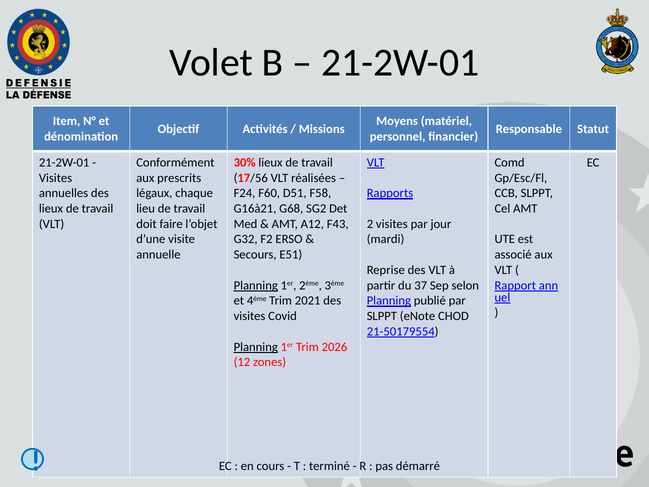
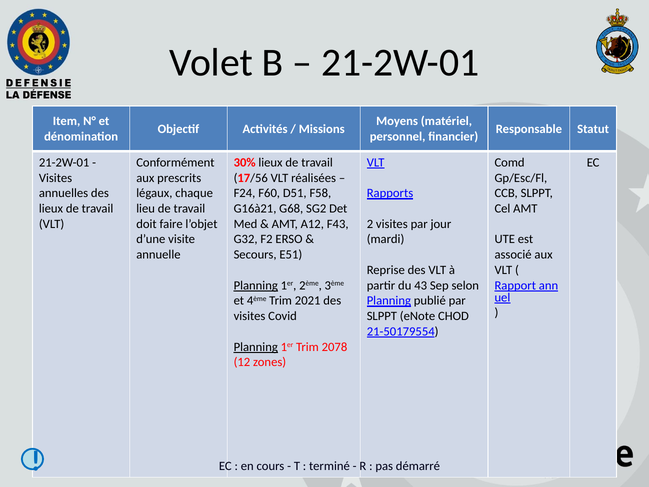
37: 37 -> 43
2026: 2026 -> 2078
